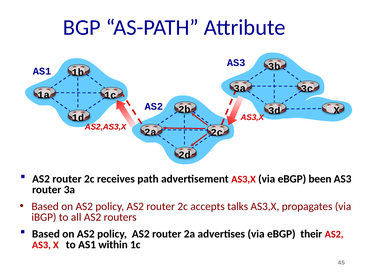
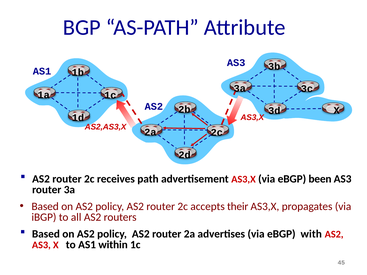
talks: talks -> their
their: their -> with
